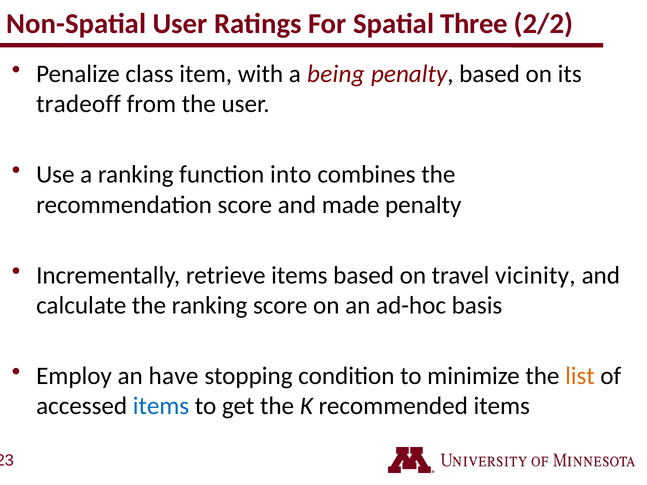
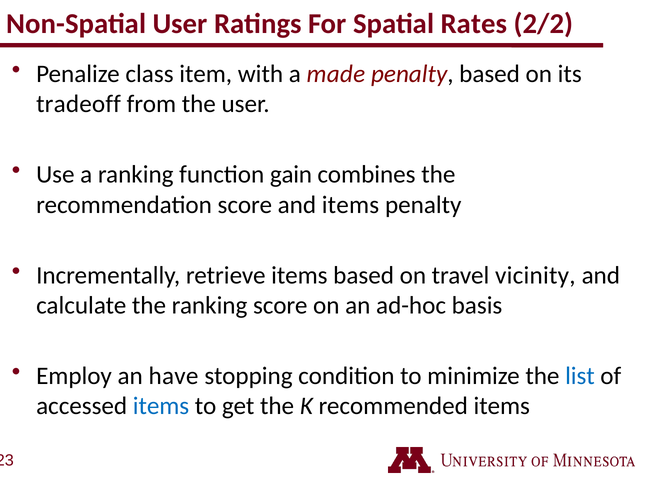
Three: Three -> Rates
being: being -> made
into: into -> gain
and made: made -> items
list colour: orange -> blue
